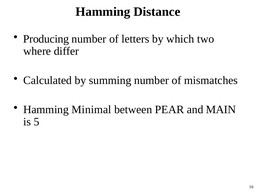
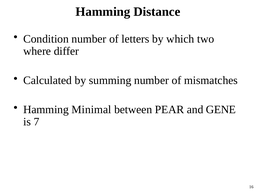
Producing: Producing -> Condition
MAIN: MAIN -> GENE
5: 5 -> 7
